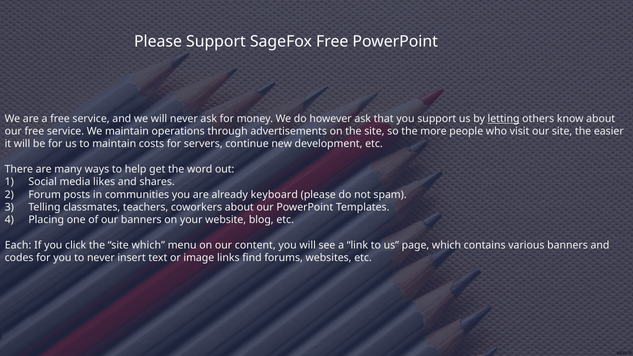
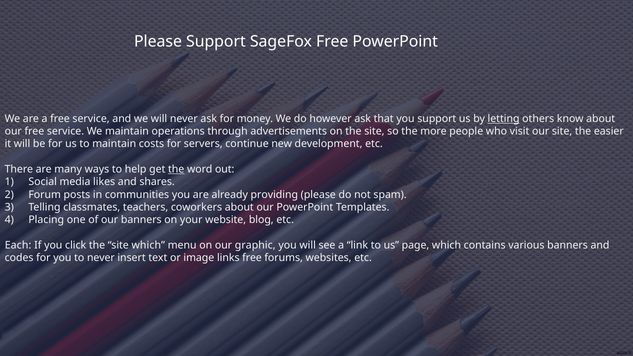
the at (176, 169) underline: none -> present
keyboard: keyboard -> providing
content: content -> graphic
links find: find -> free
